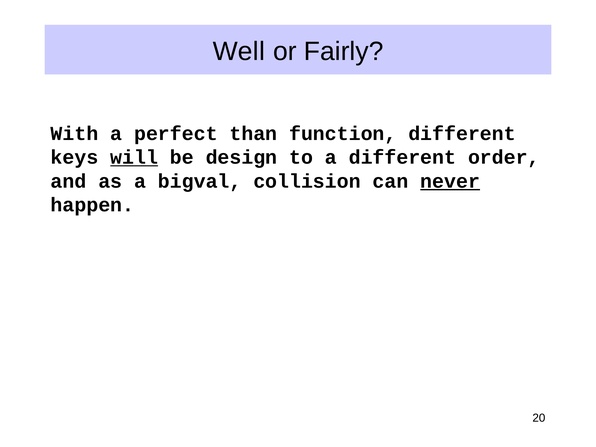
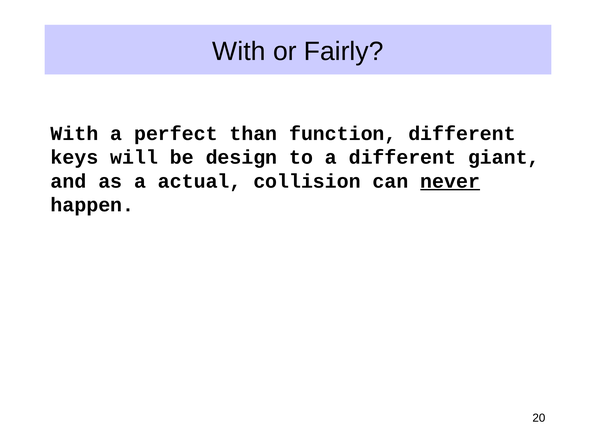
Well at (239, 51): Well -> With
will underline: present -> none
order: order -> giant
bigval: bigval -> actual
